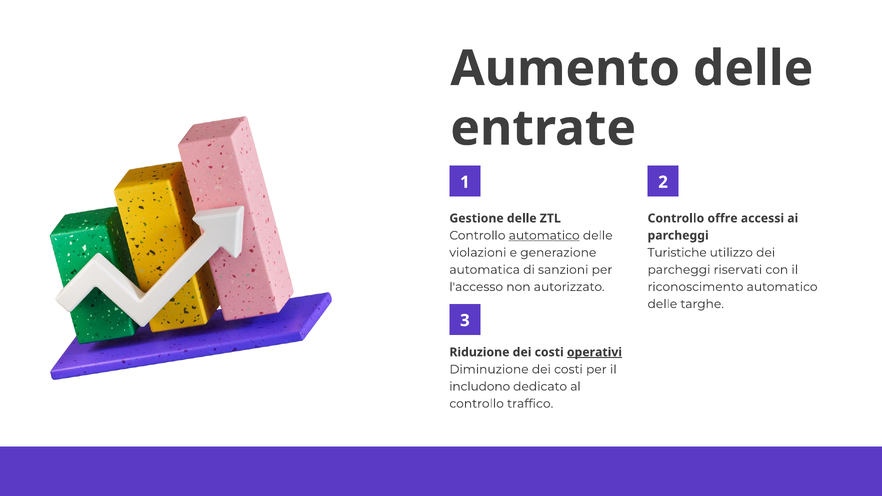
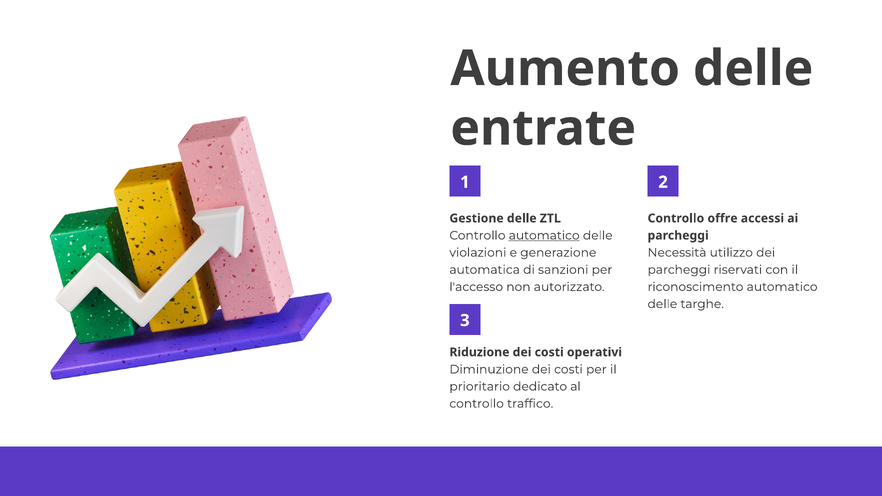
Turistiche: Turistiche -> Necessità
operativi underline: present -> none
includono: includono -> prioritario
